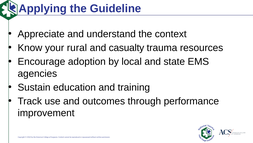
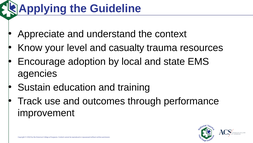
rural: rural -> level
